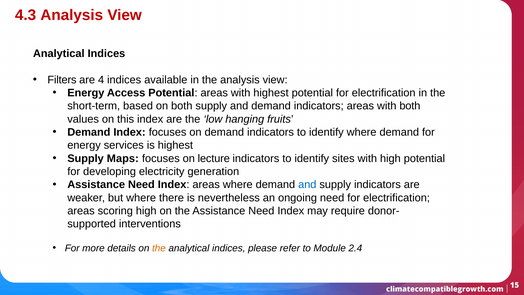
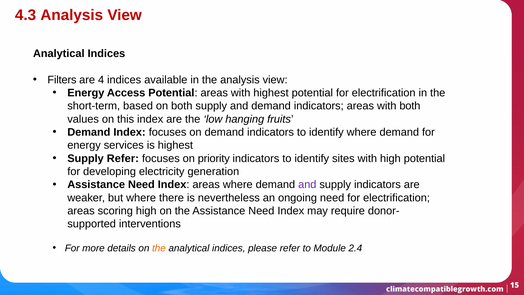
Supply Maps: Maps -> Refer
lecture: lecture -> priority
and at (307, 185) colour: blue -> purple
